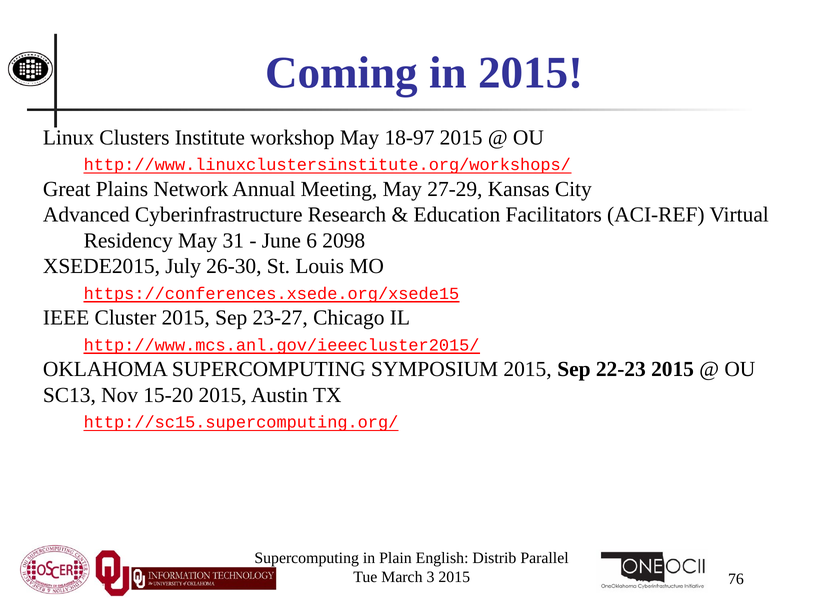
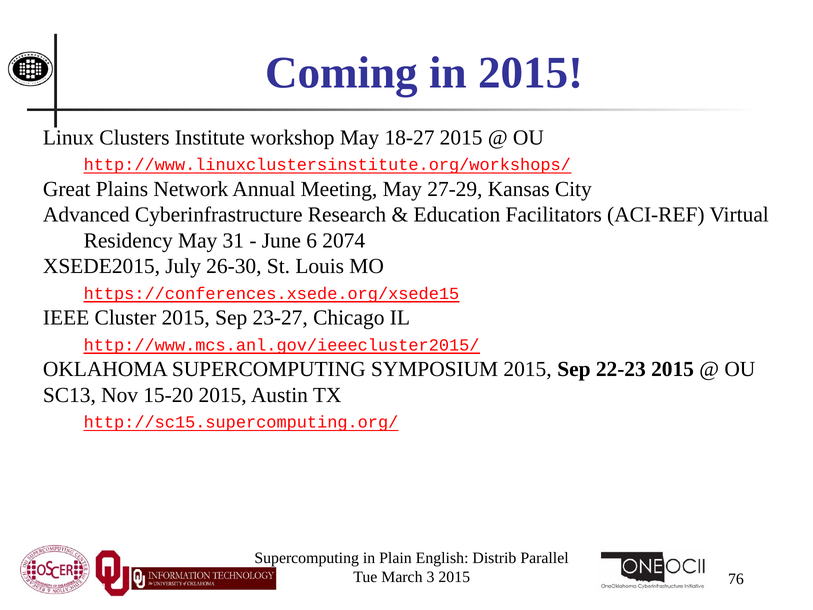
18-97: 18-97 -> 18-27
2098: 2098 -> 2074
